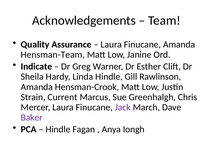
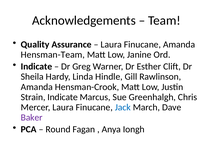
Strain Current: Current -> Indicate
Jack colour: purple -> blue
Hindle at (58, 130): Hindle -> Round
